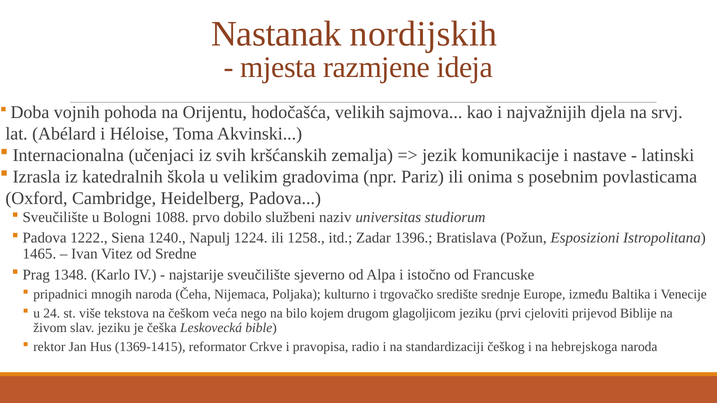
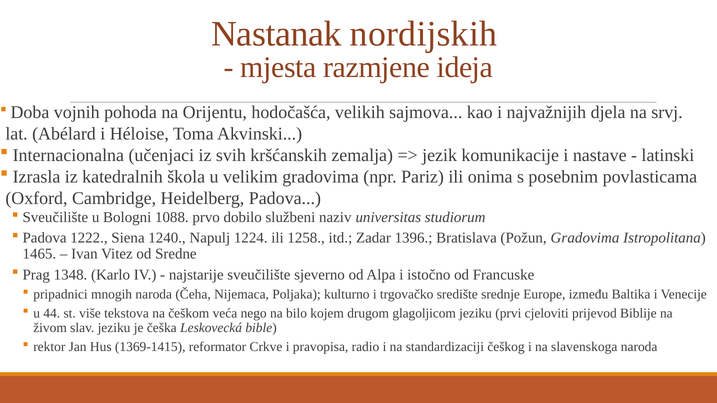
Požun Esposizioni: Esposizioni -> Gradovima
24: 24 -> 44
hebrejskoga: hebrejskoga -> slavenskoga
